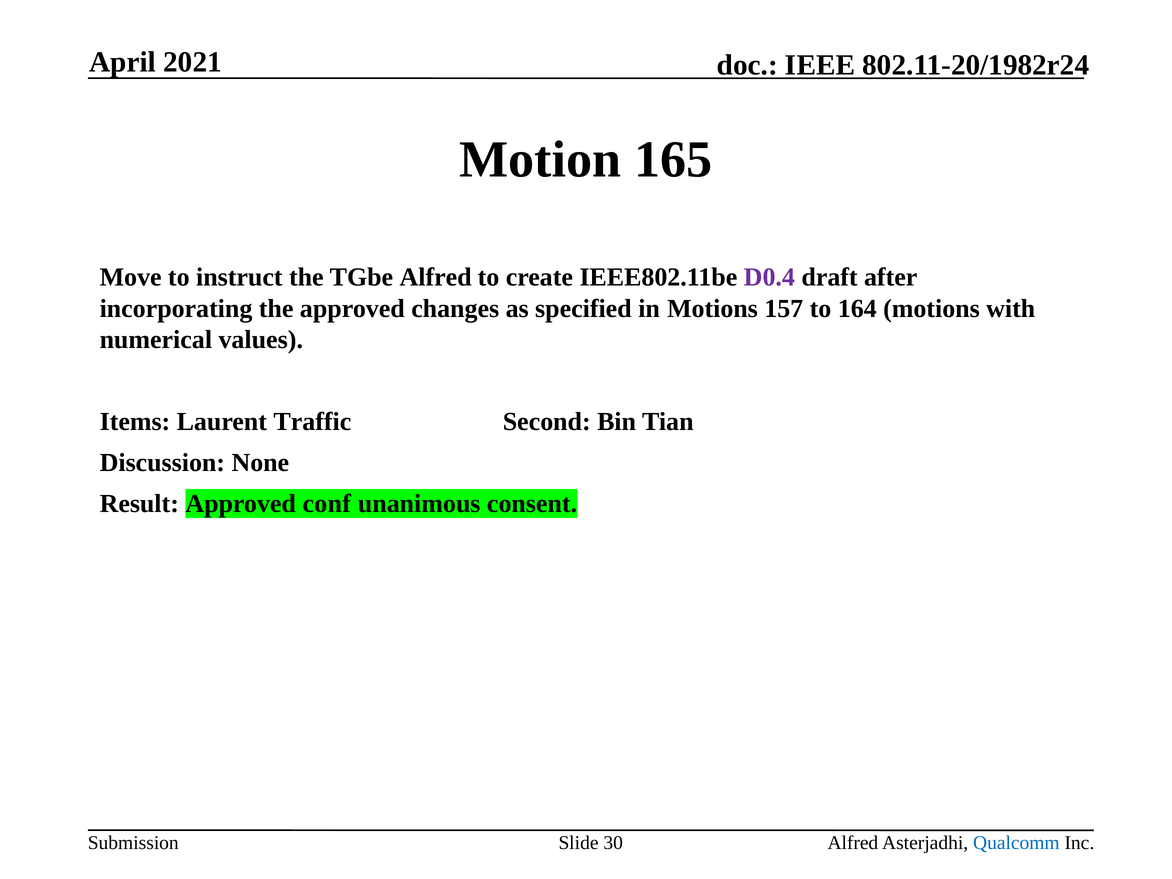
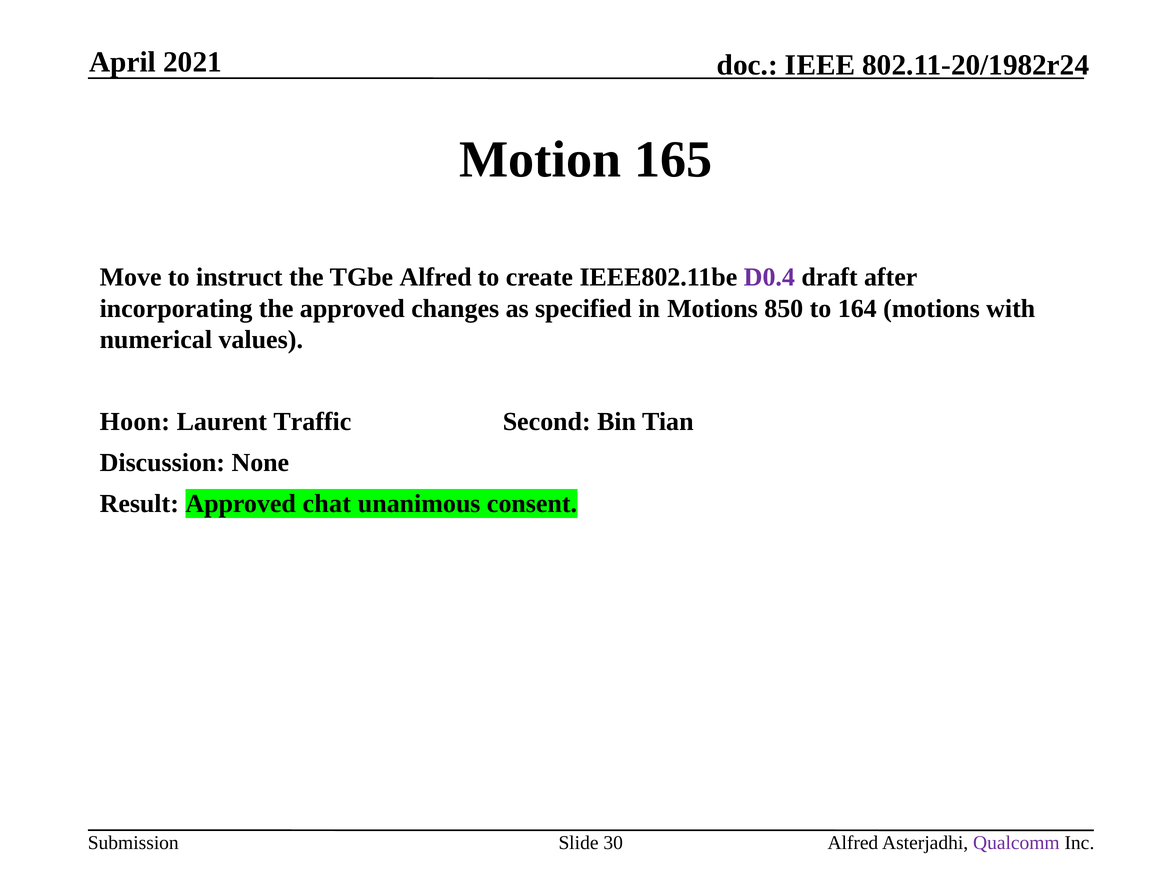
157: 157 -> 850
Items: Items -> Hoon
conf: conf -> chat
Qualcomm colour: blue -> purple
